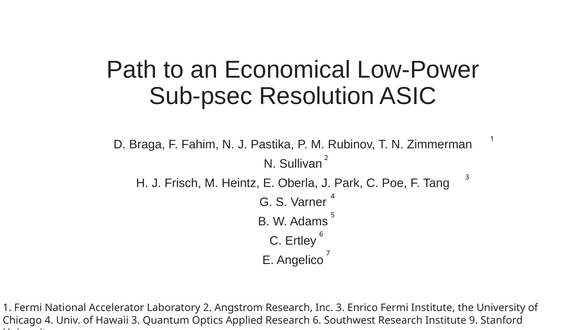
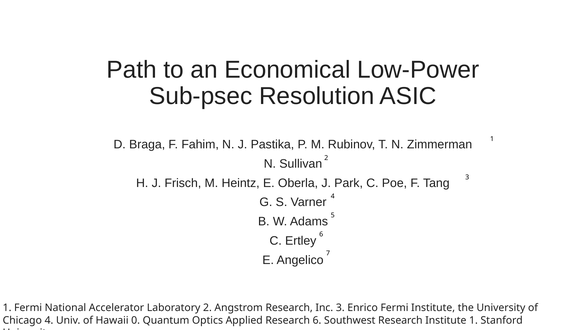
Hawaii 3: 3 -> 0
Institute 9: 9 -> 1
